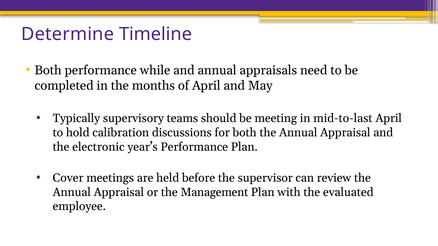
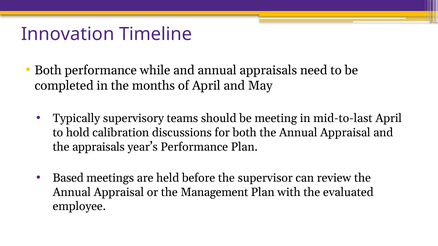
Determine: Determine -> Innovation
the electronic: electronic -> appraisals
Cover: Cover -> Based
